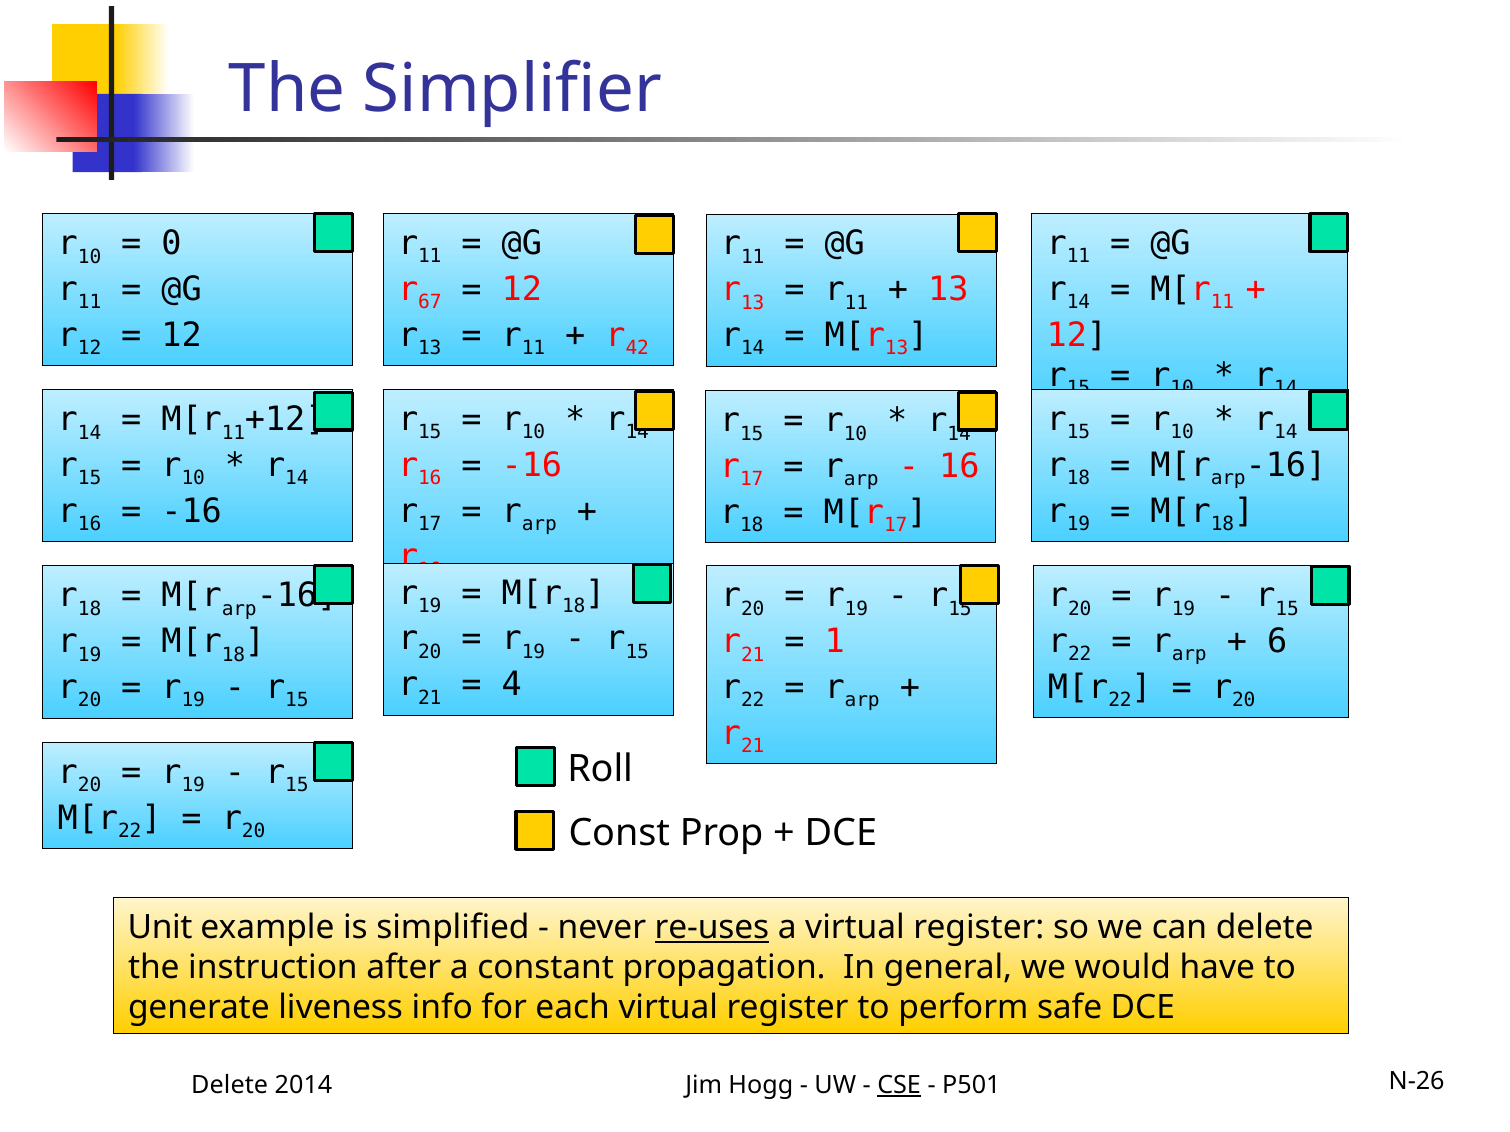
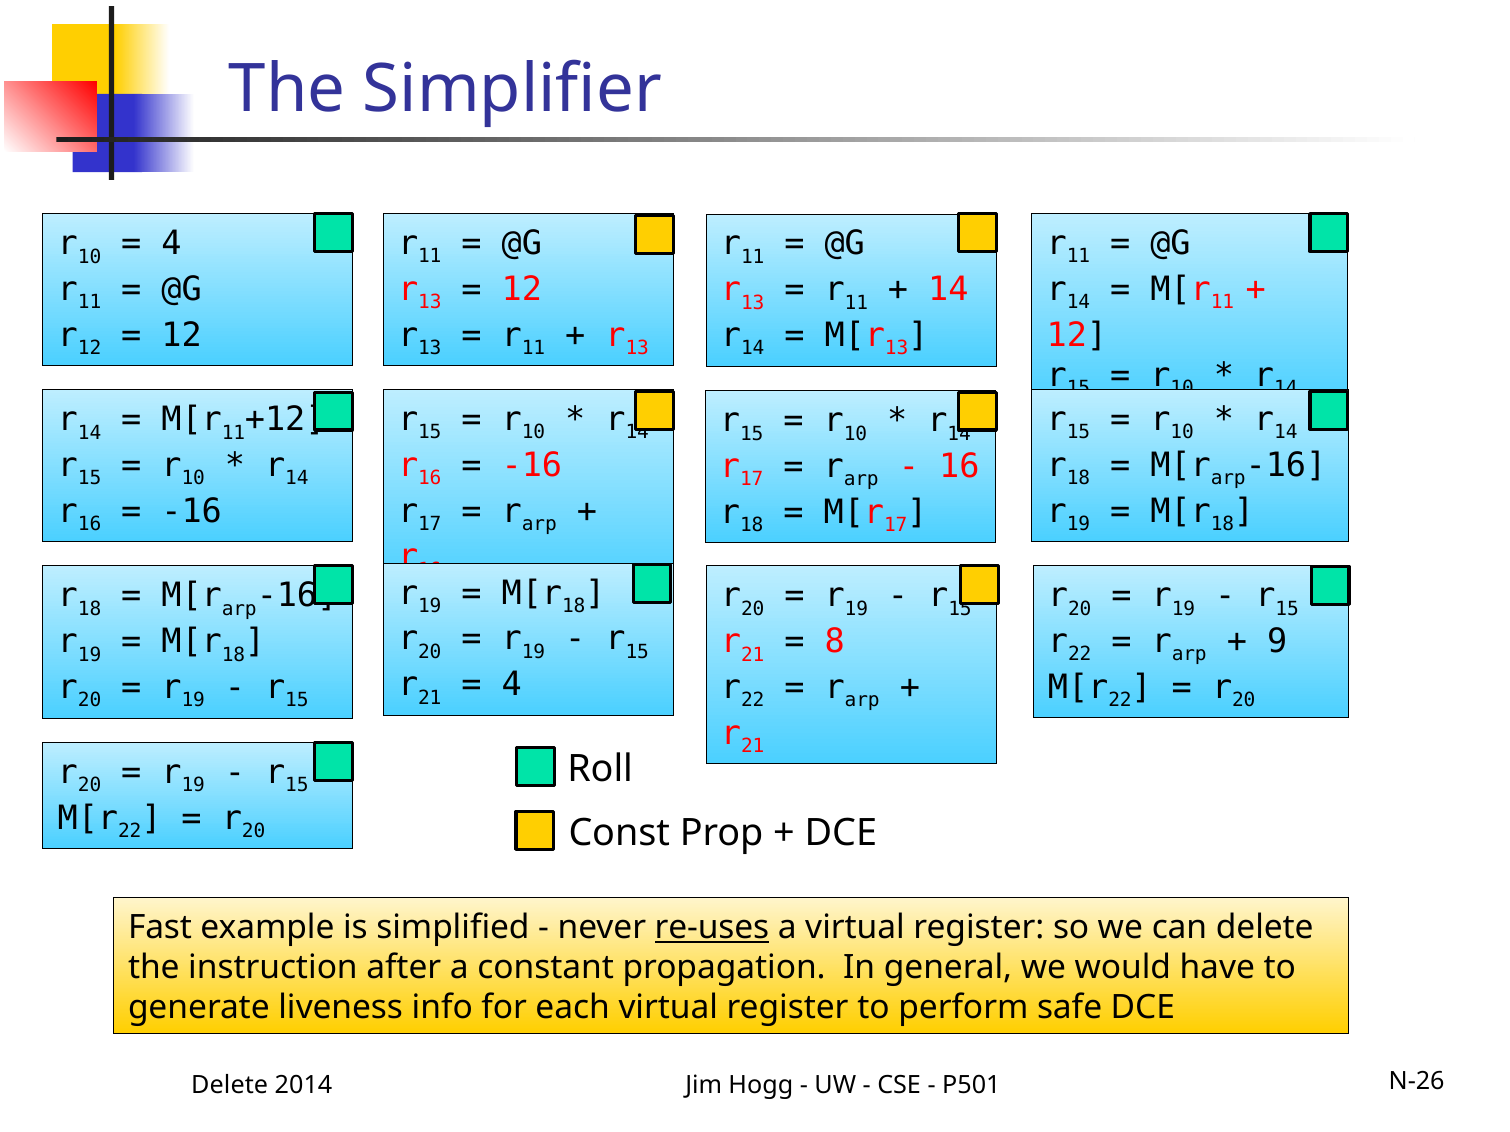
0 at (171, 244): 0 -> 4
67 at (430, 302): 67 -> 13
13 at (948, 290): 13 -> 14
42 at (637, 348): 42 -> 13
6: 6 -> 9
1: 1 -> 8
Unit: Unit -> Fast
CSE underline: present -> none
